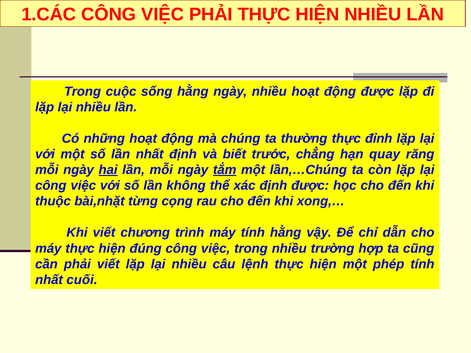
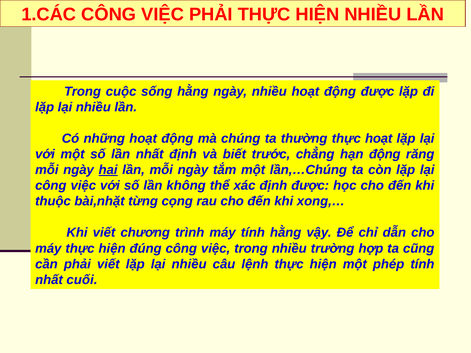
thực đỉnh: đỉnh -> hoạt
hạn quay: quay -> động
tắm underline: present -> none
